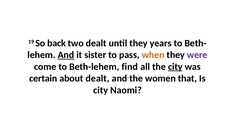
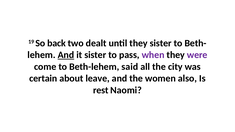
they years: years -> sister
when colour: orange -> purple
find: find -> said
city at (175, 67) underline: present -> none
about dealt: dealt -> leave
that: that -> also
city at (101, 90): city -> rest
